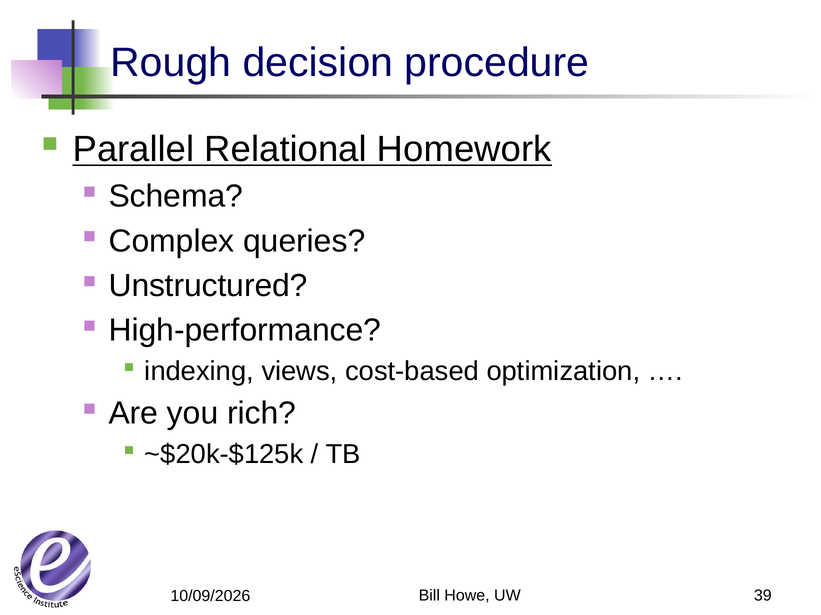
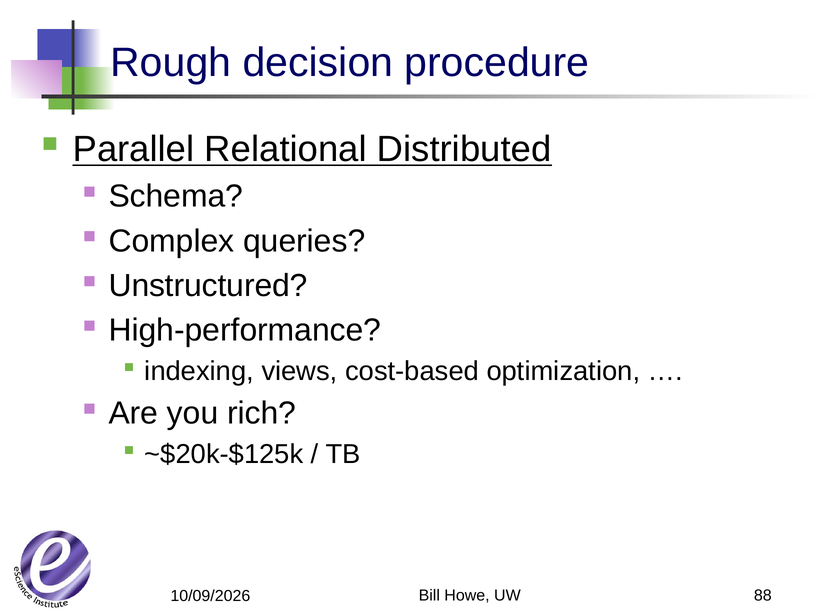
Homework: Homework -> Distributed
39: 39 -> 88
